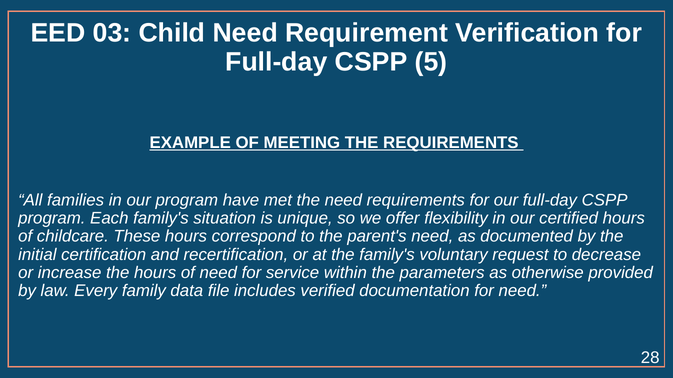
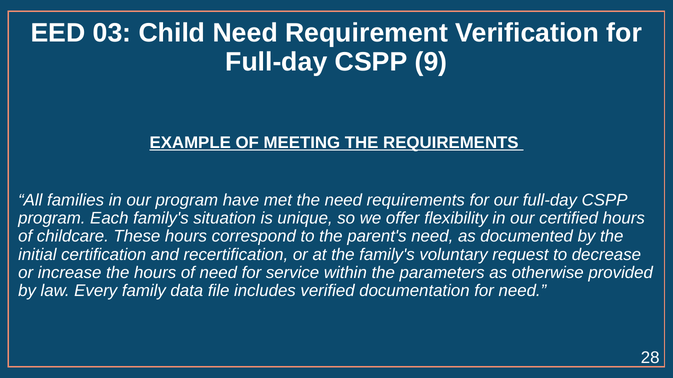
5: 5 -> 9
